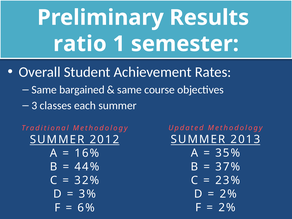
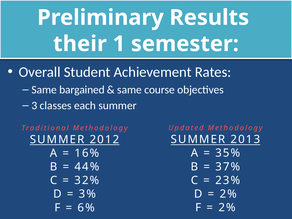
ratio: ratio -> their
